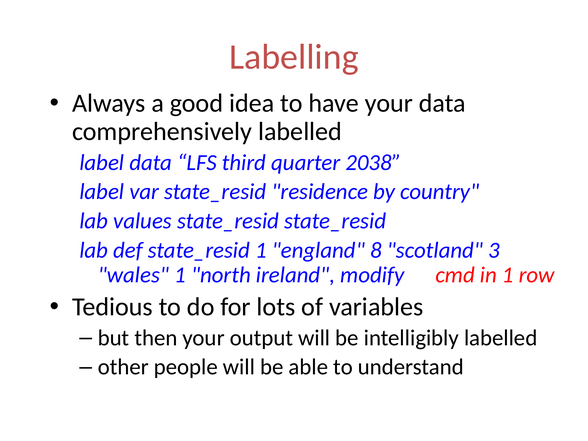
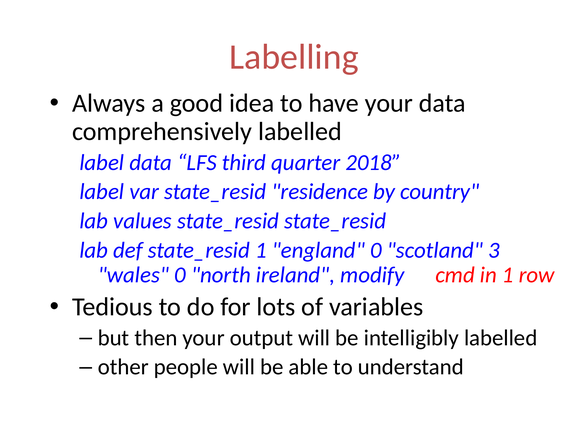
2038: 2038 -> 2018
england 8: 8 -> 0
wales 1: 1 -> 0
